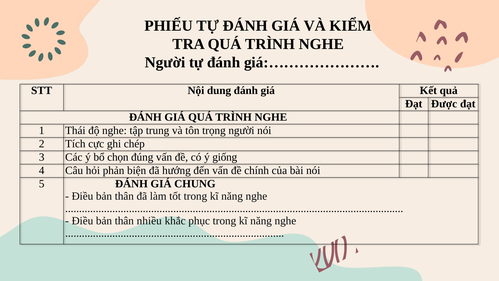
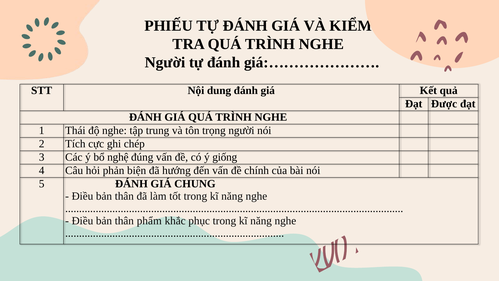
chọn: chọn -> nghệ
nhiều: nhiều -> phẩm
